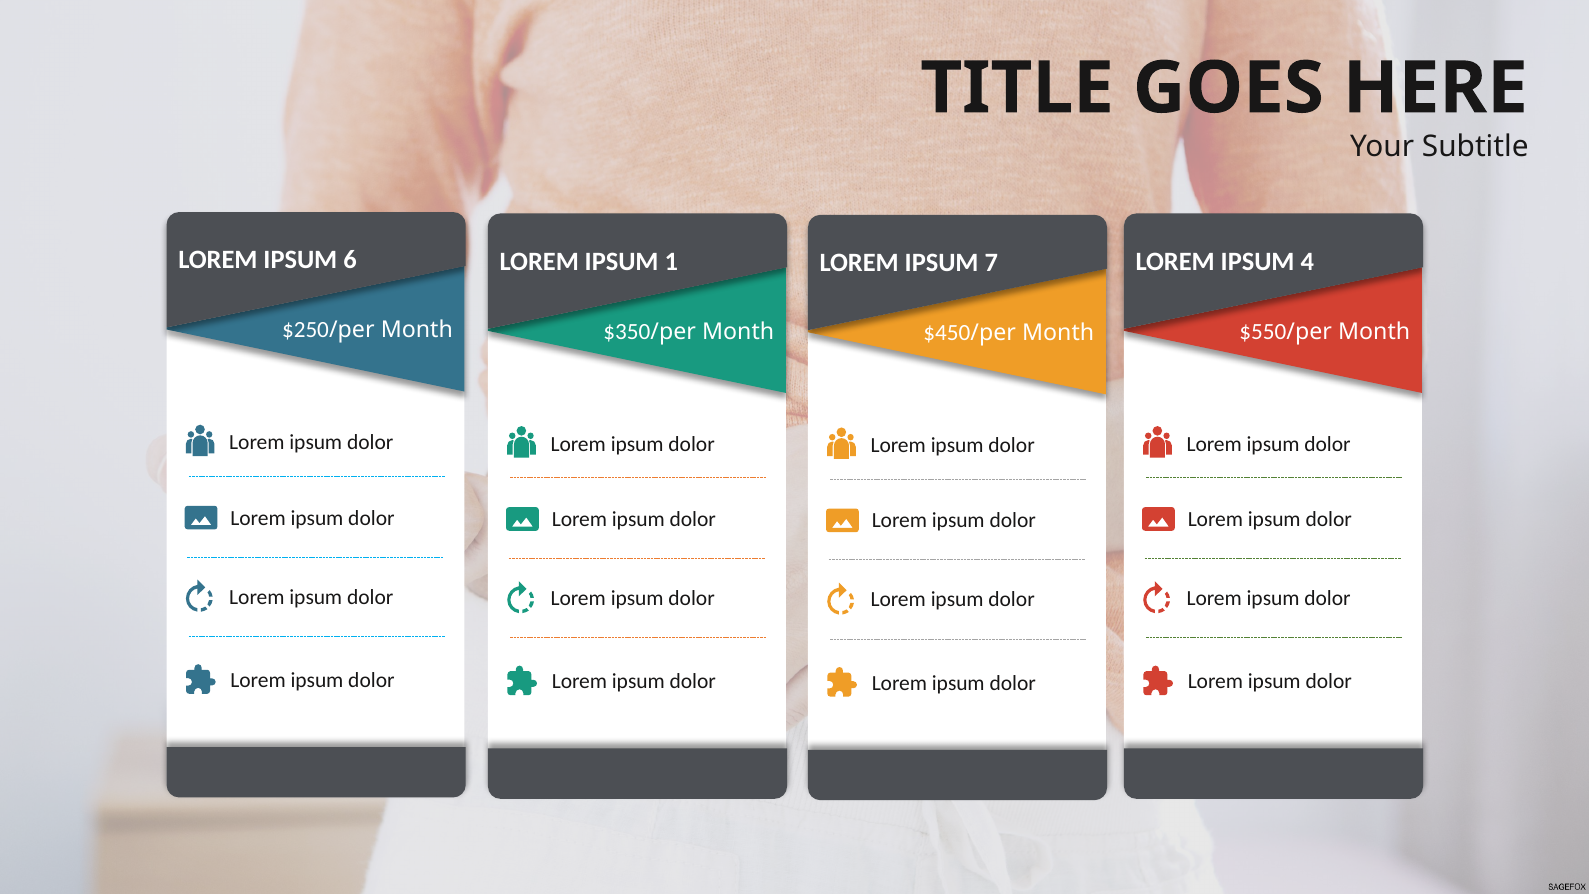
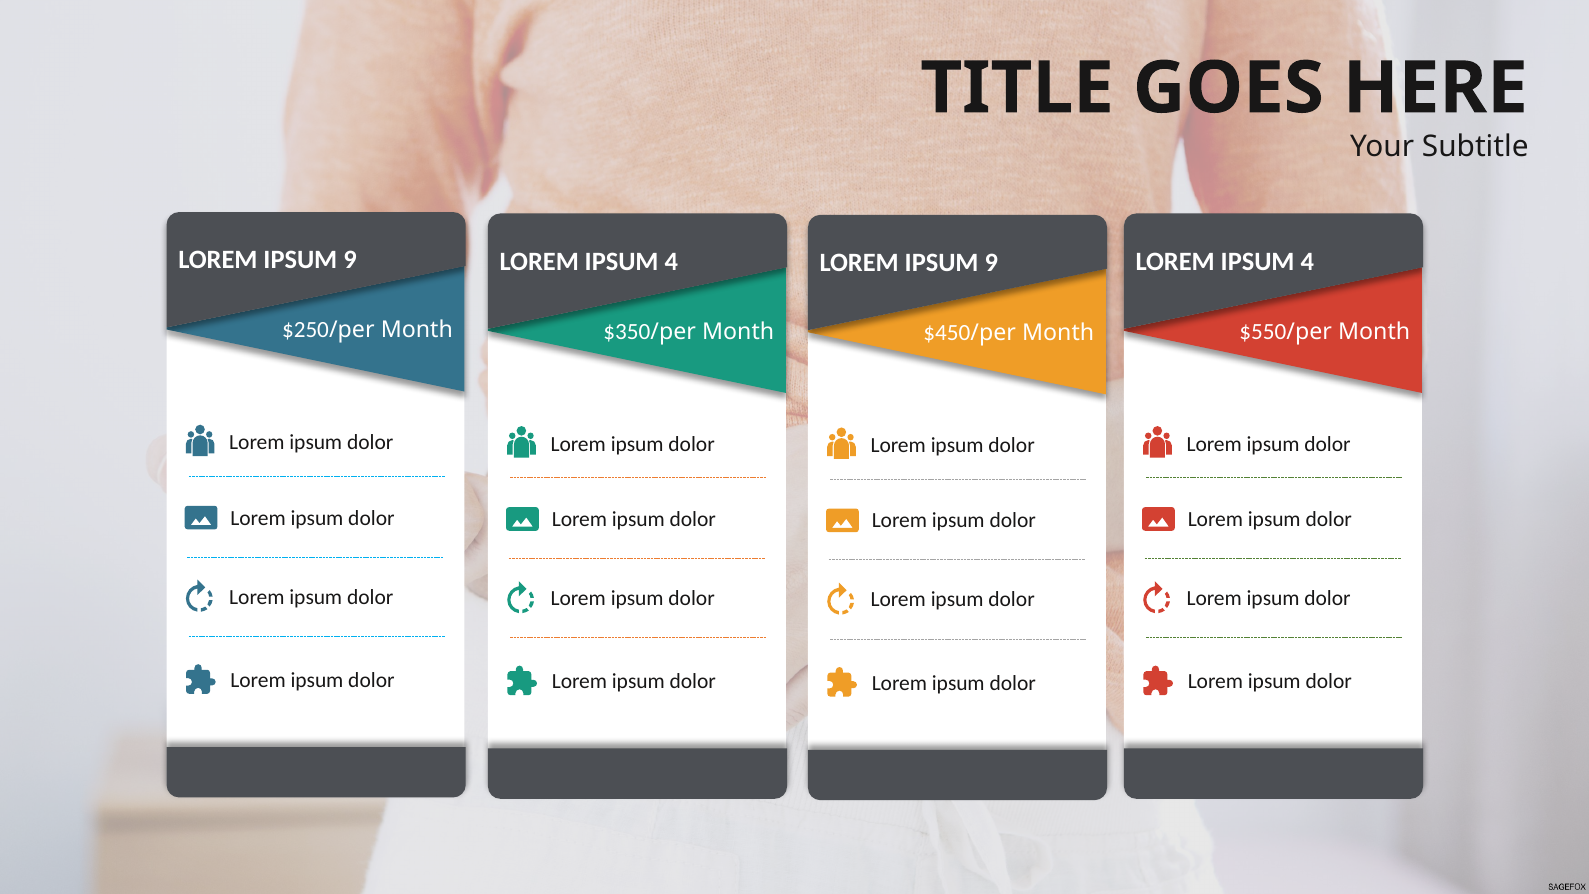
6 at (350, 260): 6 -> 9
1 at (671, 261): 1 -> 4
7 at (991, 263): 7 -> 9
